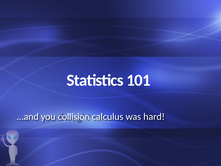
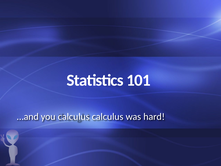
you collision: collision -> calculus
